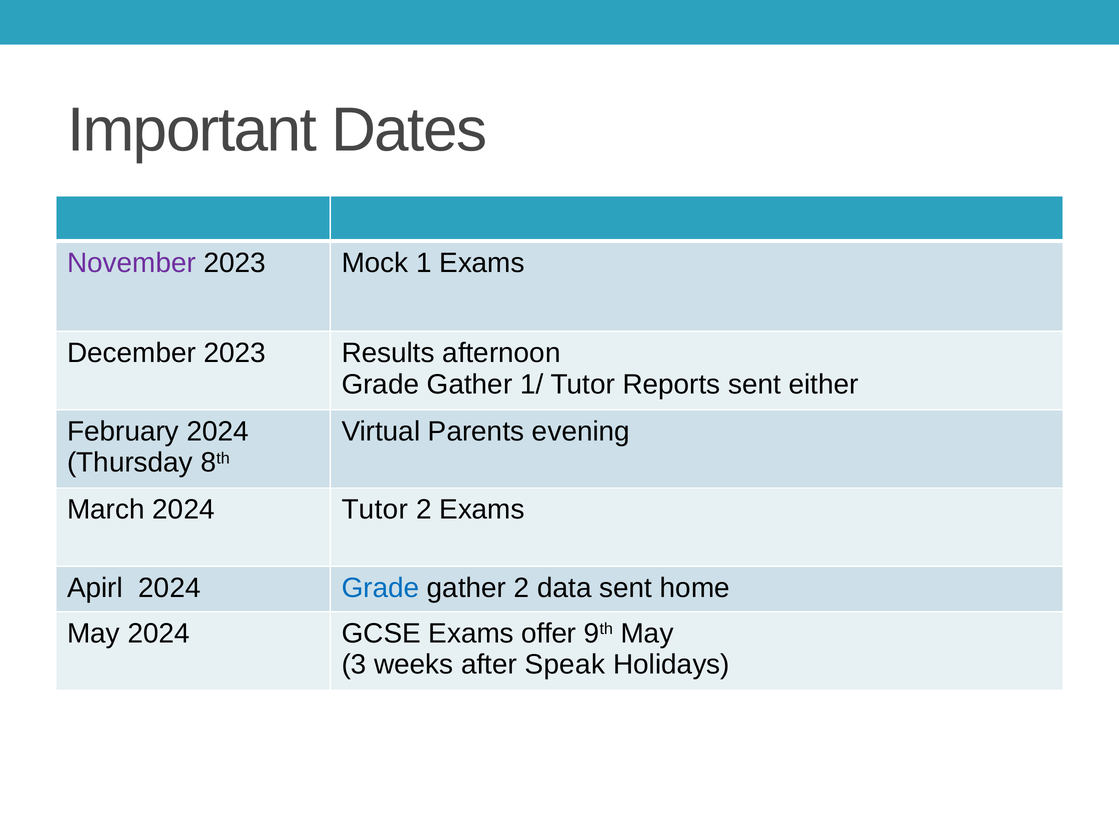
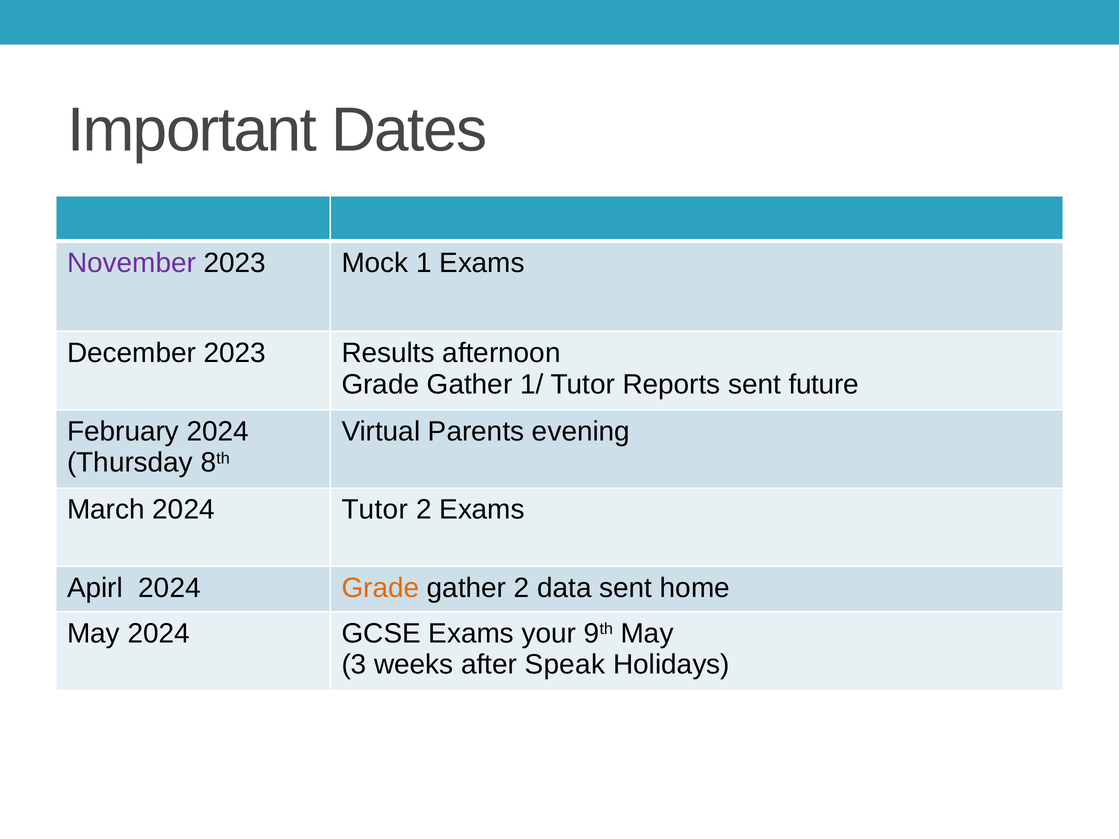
either: either -> future
Grade at (380, 588) colour: blue -> orange
offer: offer -> your
